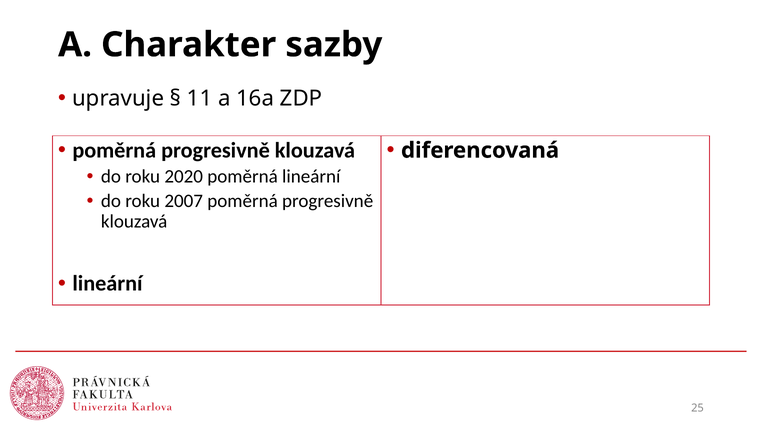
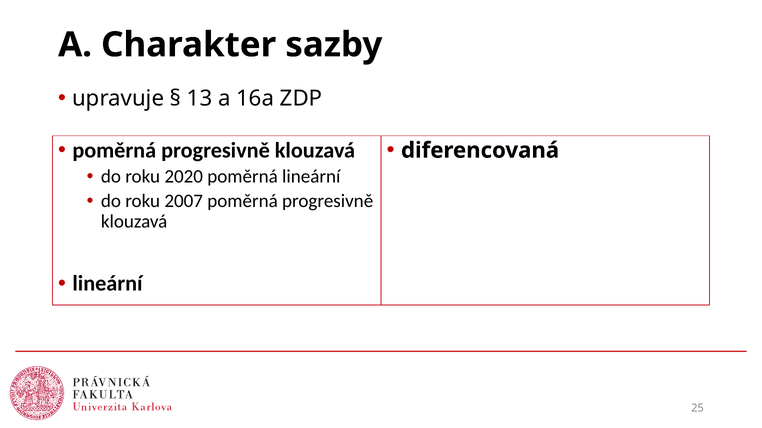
11: 11 -> 13
